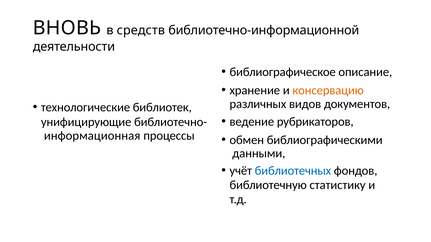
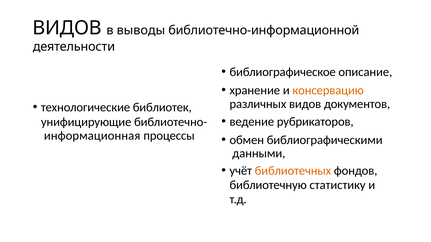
ВНОВЬ at (67, 28): ВНОВЬ -> ВИДОВ
средств: средств -> выводы
библиотечных colour: blue -> orange
